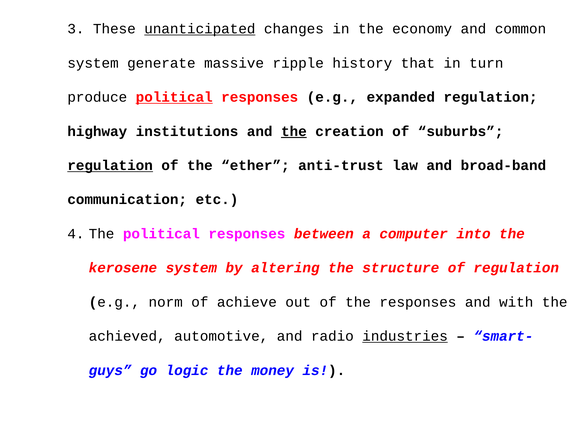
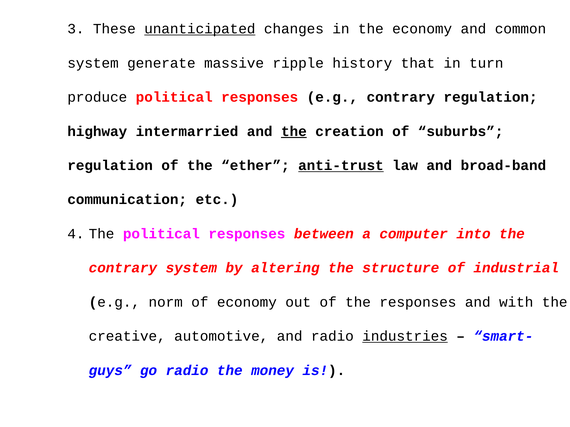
political at (174, 97) underline: present -> none
e.g expanded: expanded -> contrary
institutions: institutions -> intermarried
regulation at (110, 166) underline: present -> none
anti-trust underline: none -> present
kerosene at (123, 268): kerosene -> contrary
of regulation: regulation -> industrial
of achieve: achieve -> economy
achieved: achieved -> creative
go logic: logic -> radio
